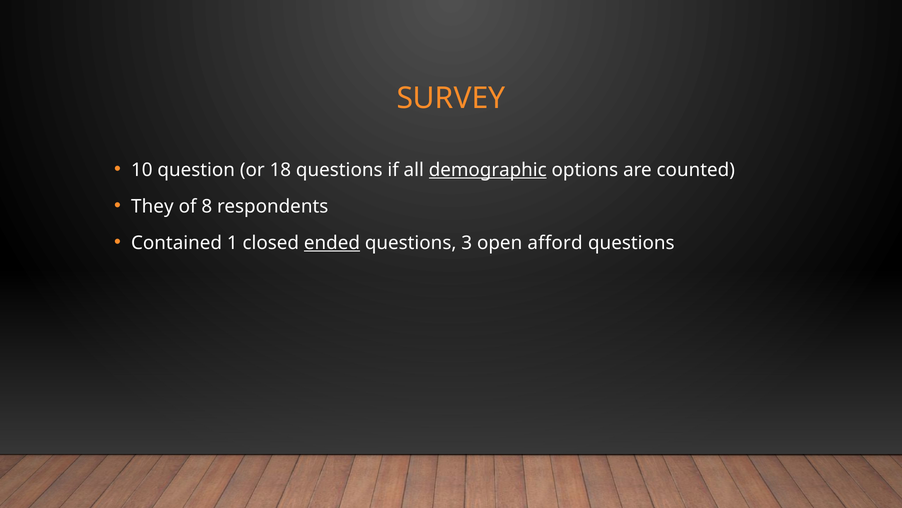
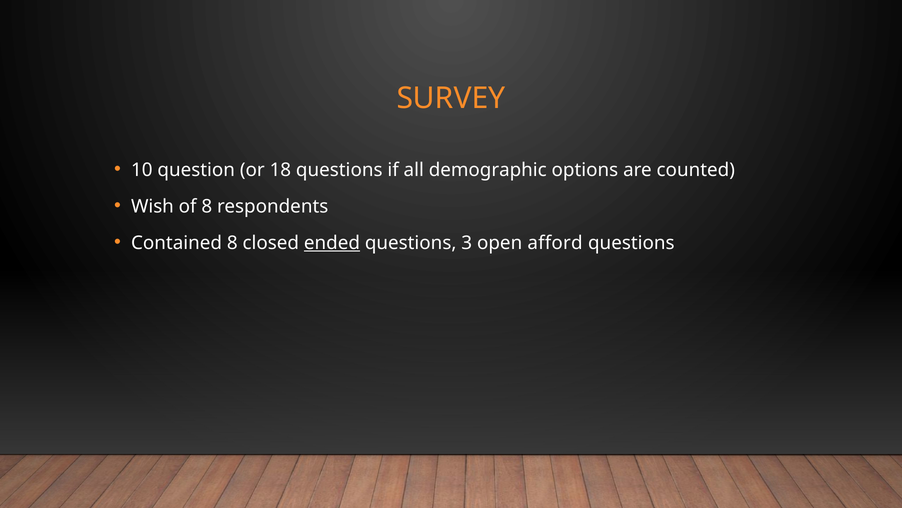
demographic underline: present -> none
They: They -> Wish
Contained 1: 1 -> 8
